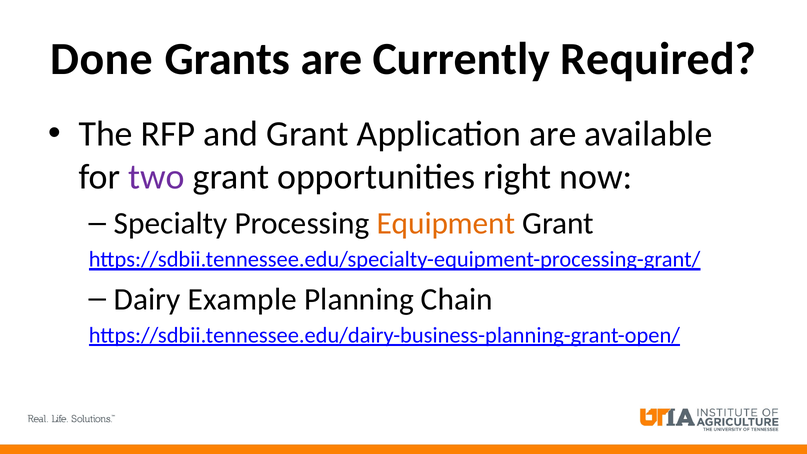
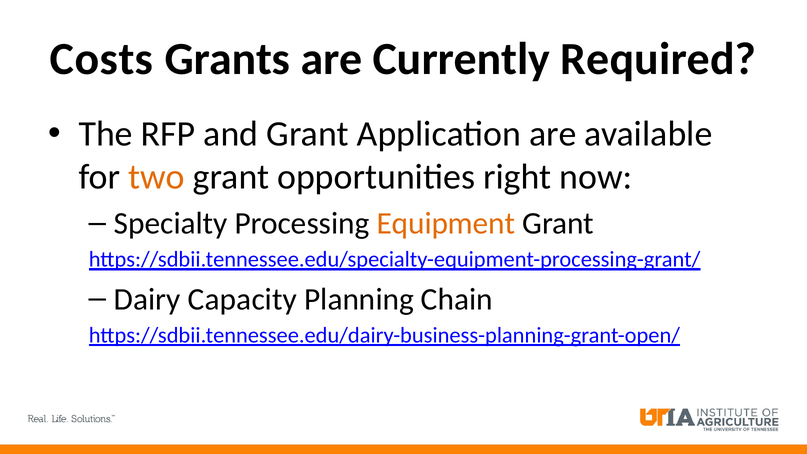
Done: Done -> Costs
two colour: purple -> orange
Example: Example -> Capacity
